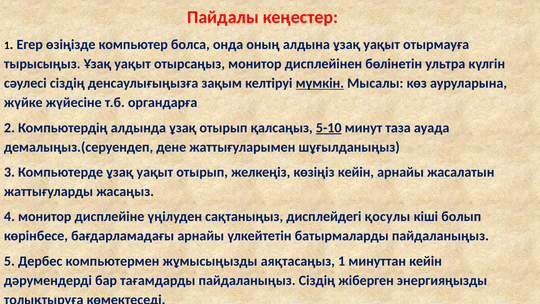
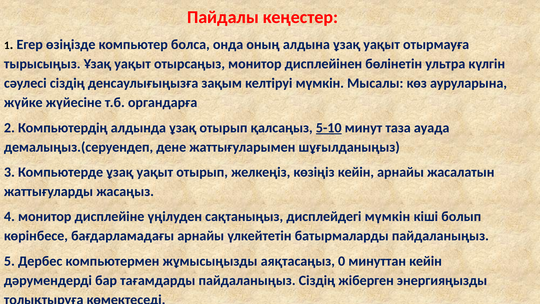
мүмкін at (320, 83) underline: present -> none
дисплейдегі қосулы: қосулы -> мүмкін
аяқтасаңыз 1: 1 -> 0
